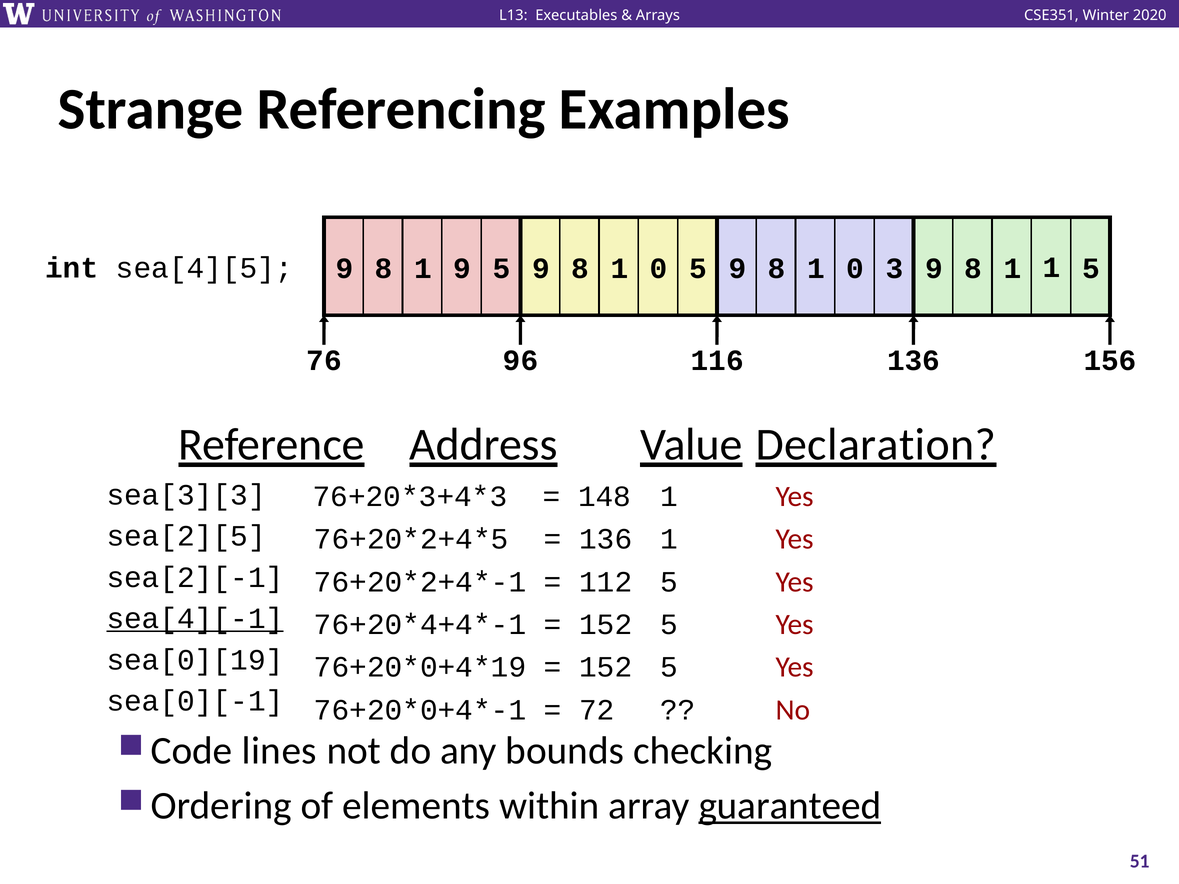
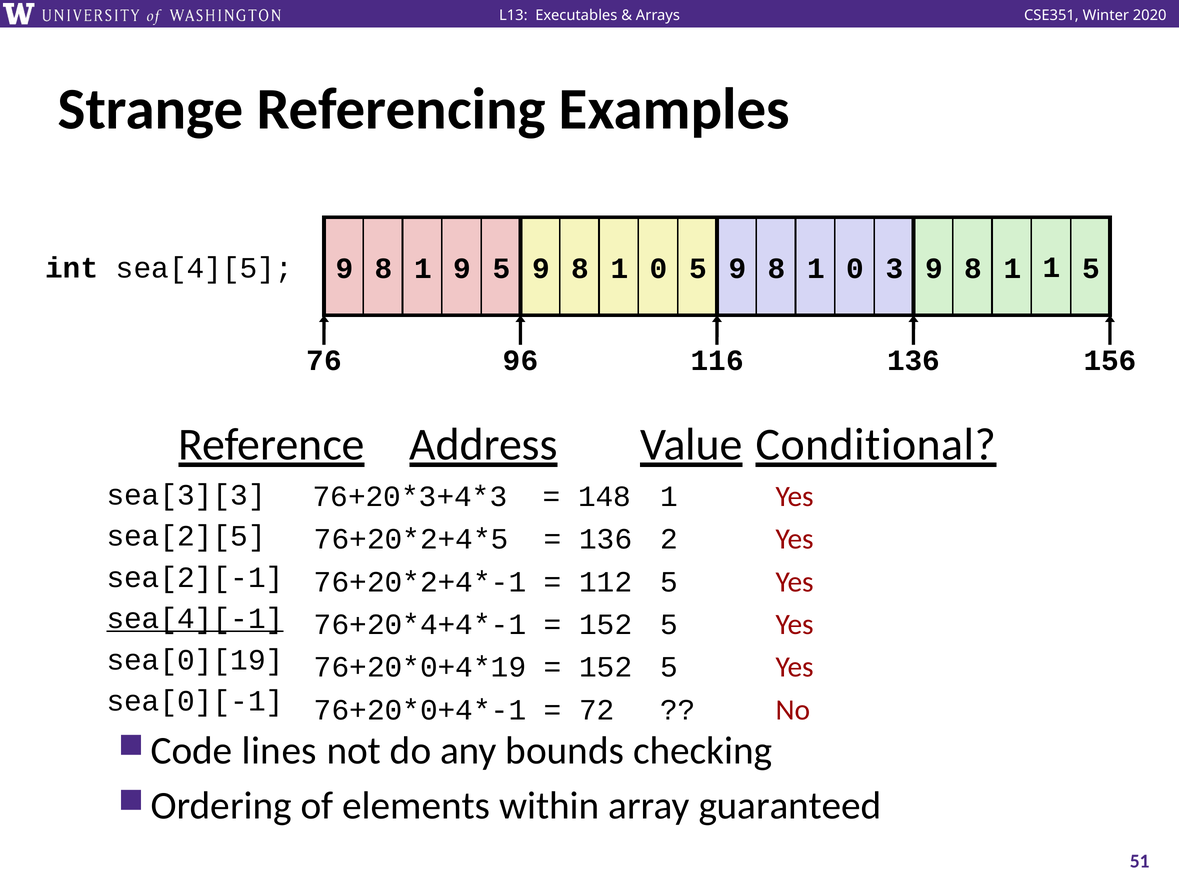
Declaration: Declaration -> Conditional
136 1: 1 -> 2
guaranteed underline: present -> none
